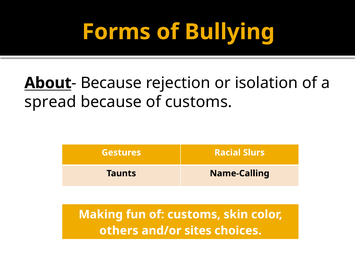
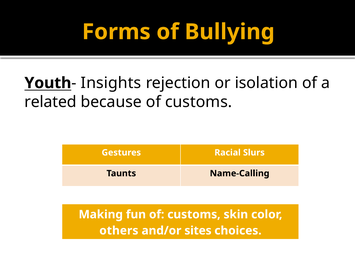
About: About -> Youth
Because at (111, 83): Because -> Insights
spread: spread -> related
